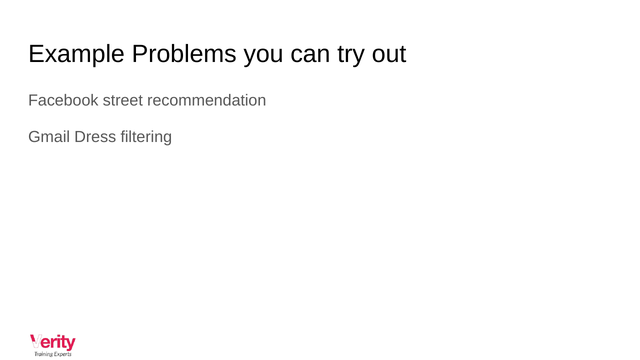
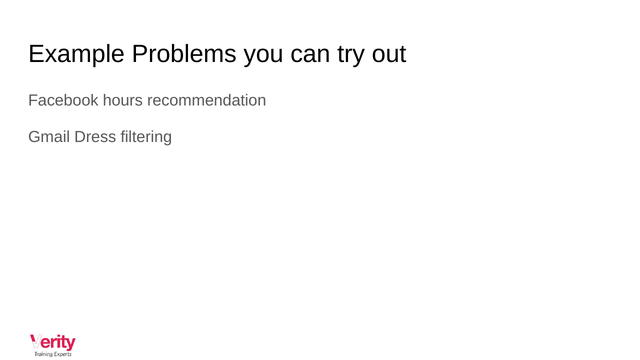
street: street -> hours
